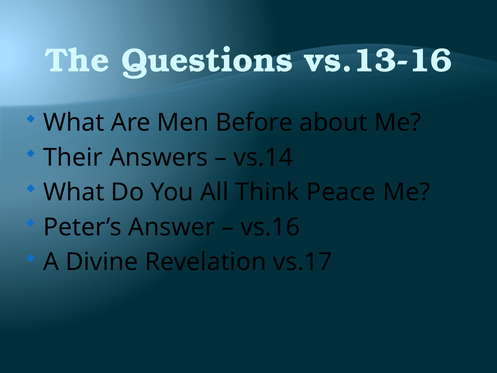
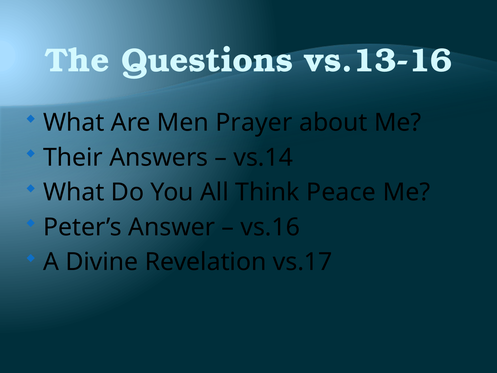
Before: Before -> Prayer
